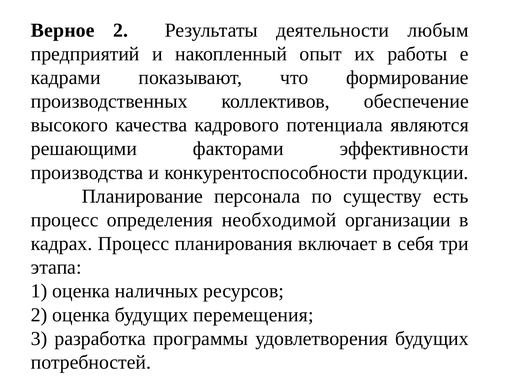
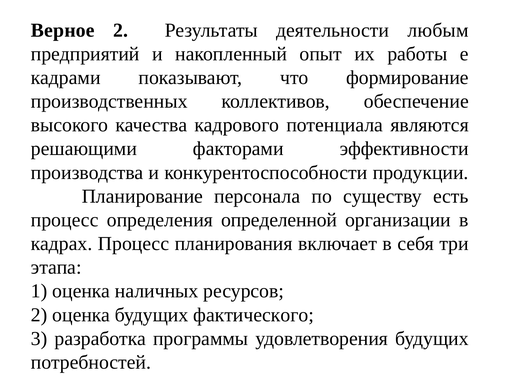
необходимой: необходимой -> определенной
перемещения: перемещения -> фактического
